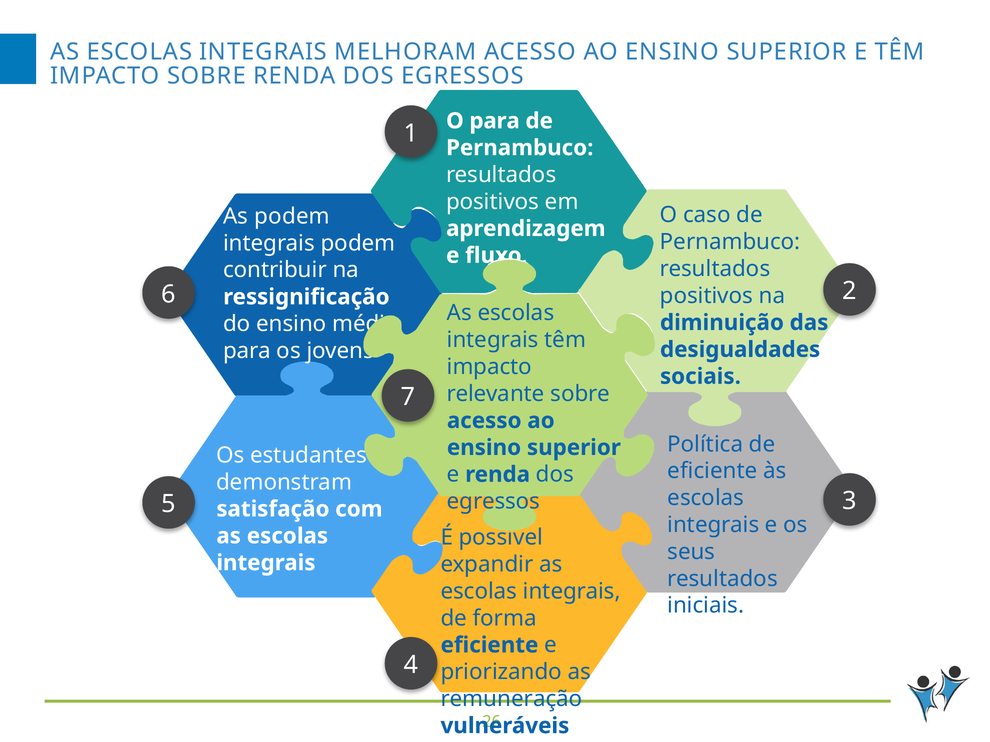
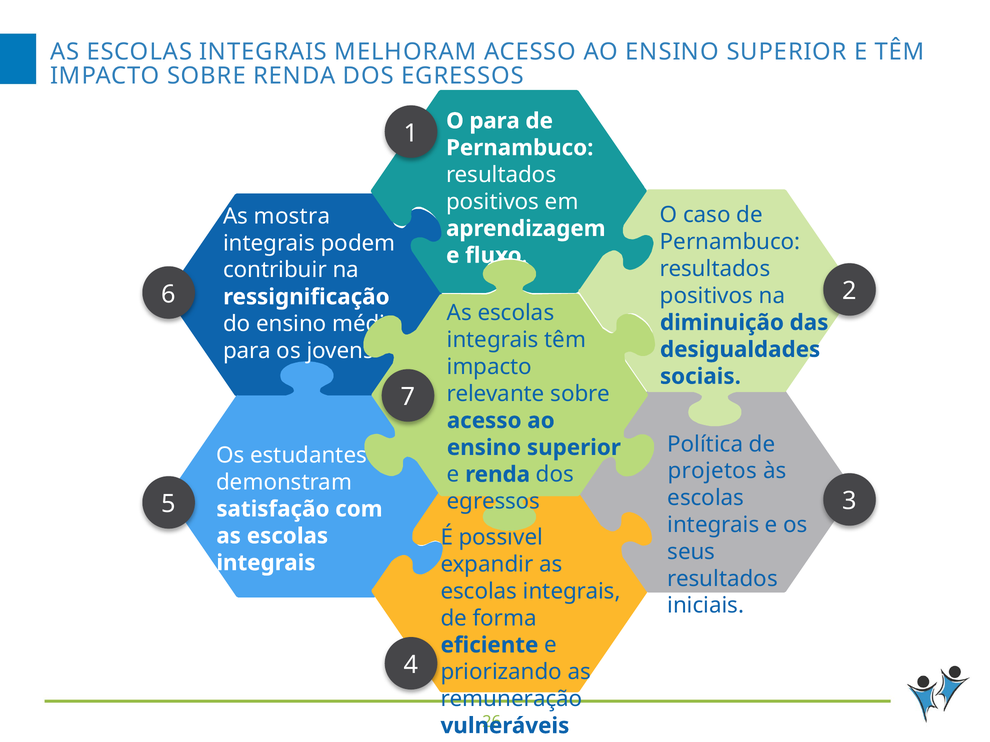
As podem: podem -> mostra
eficiente at (712, 471): eficiente -> projetos
